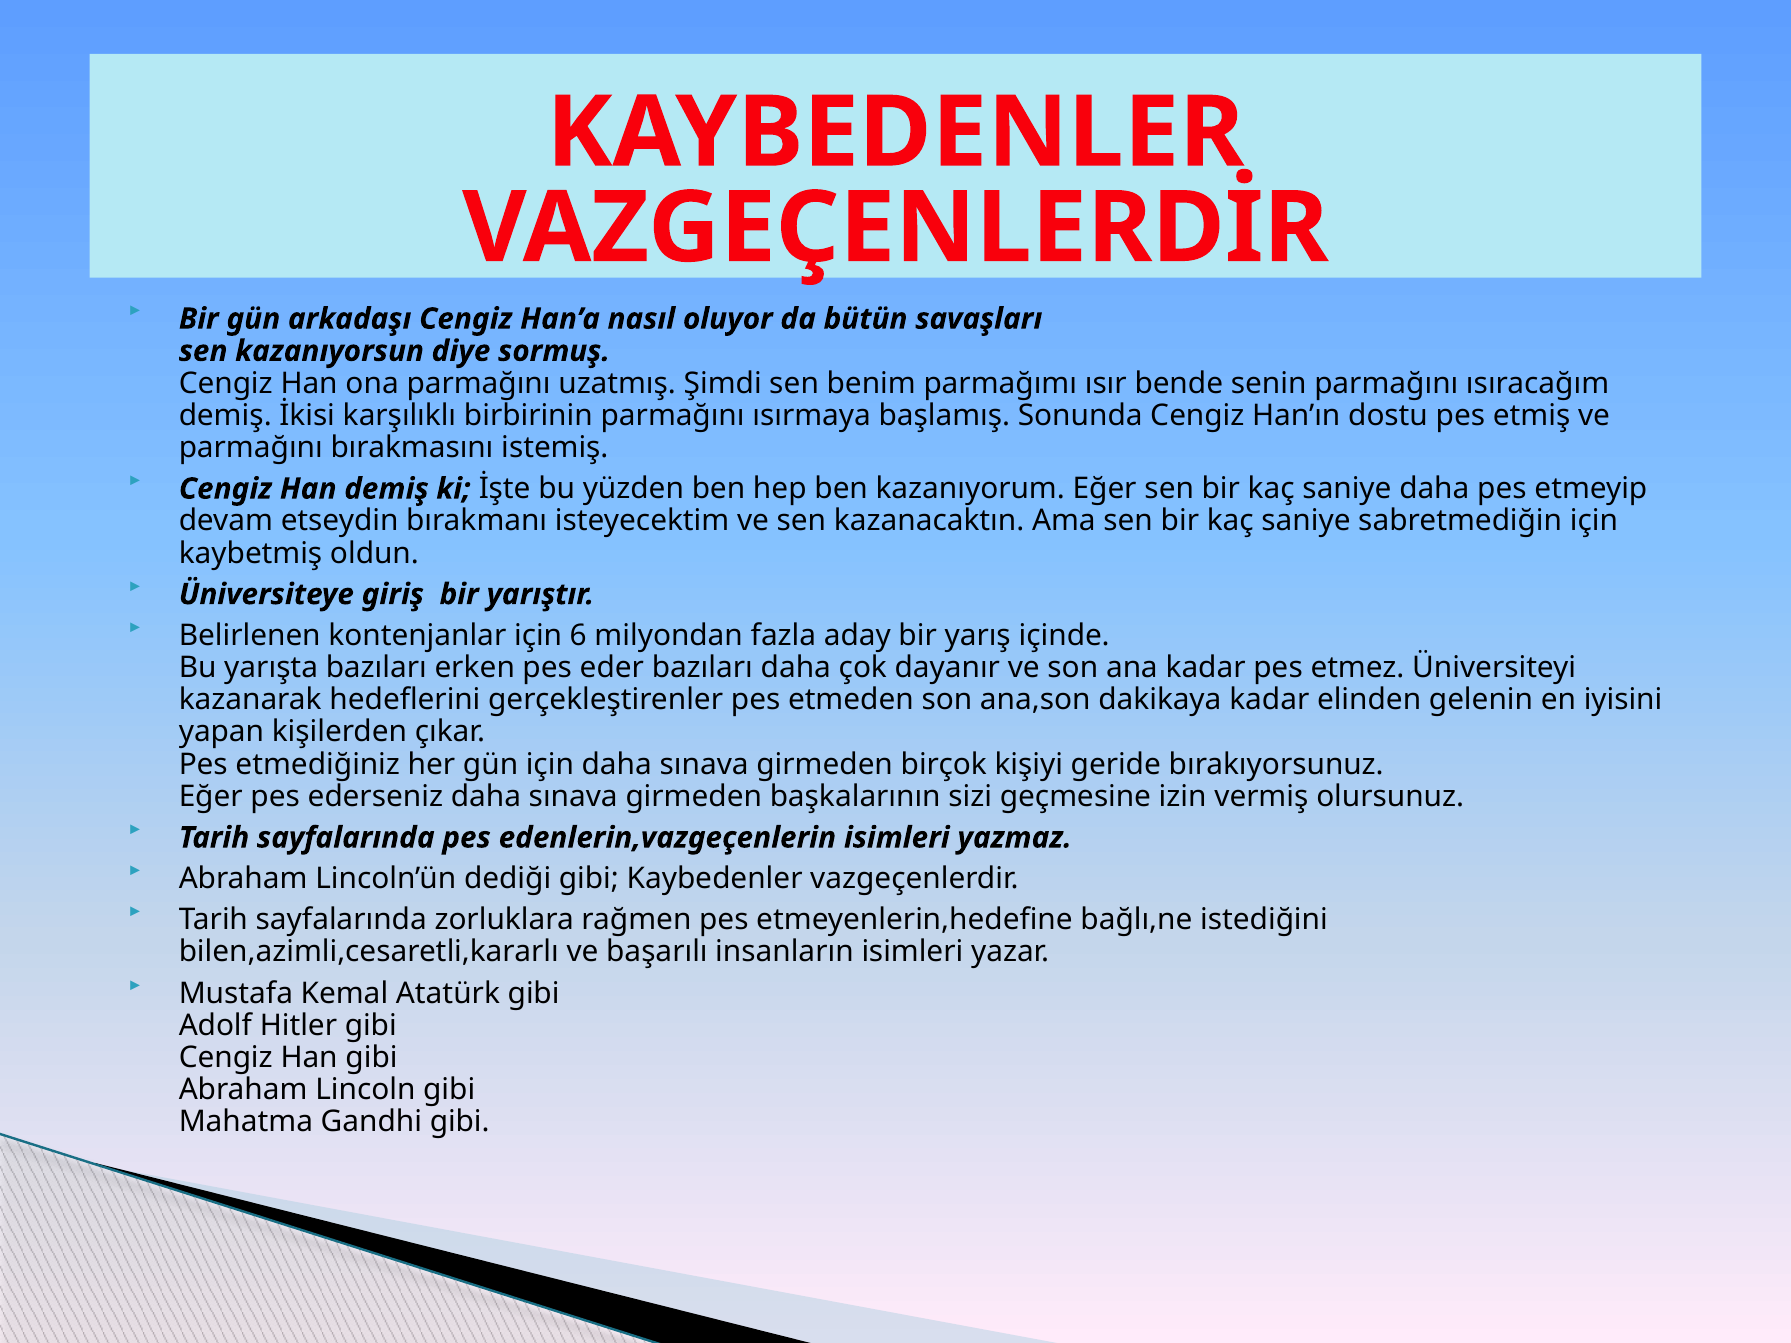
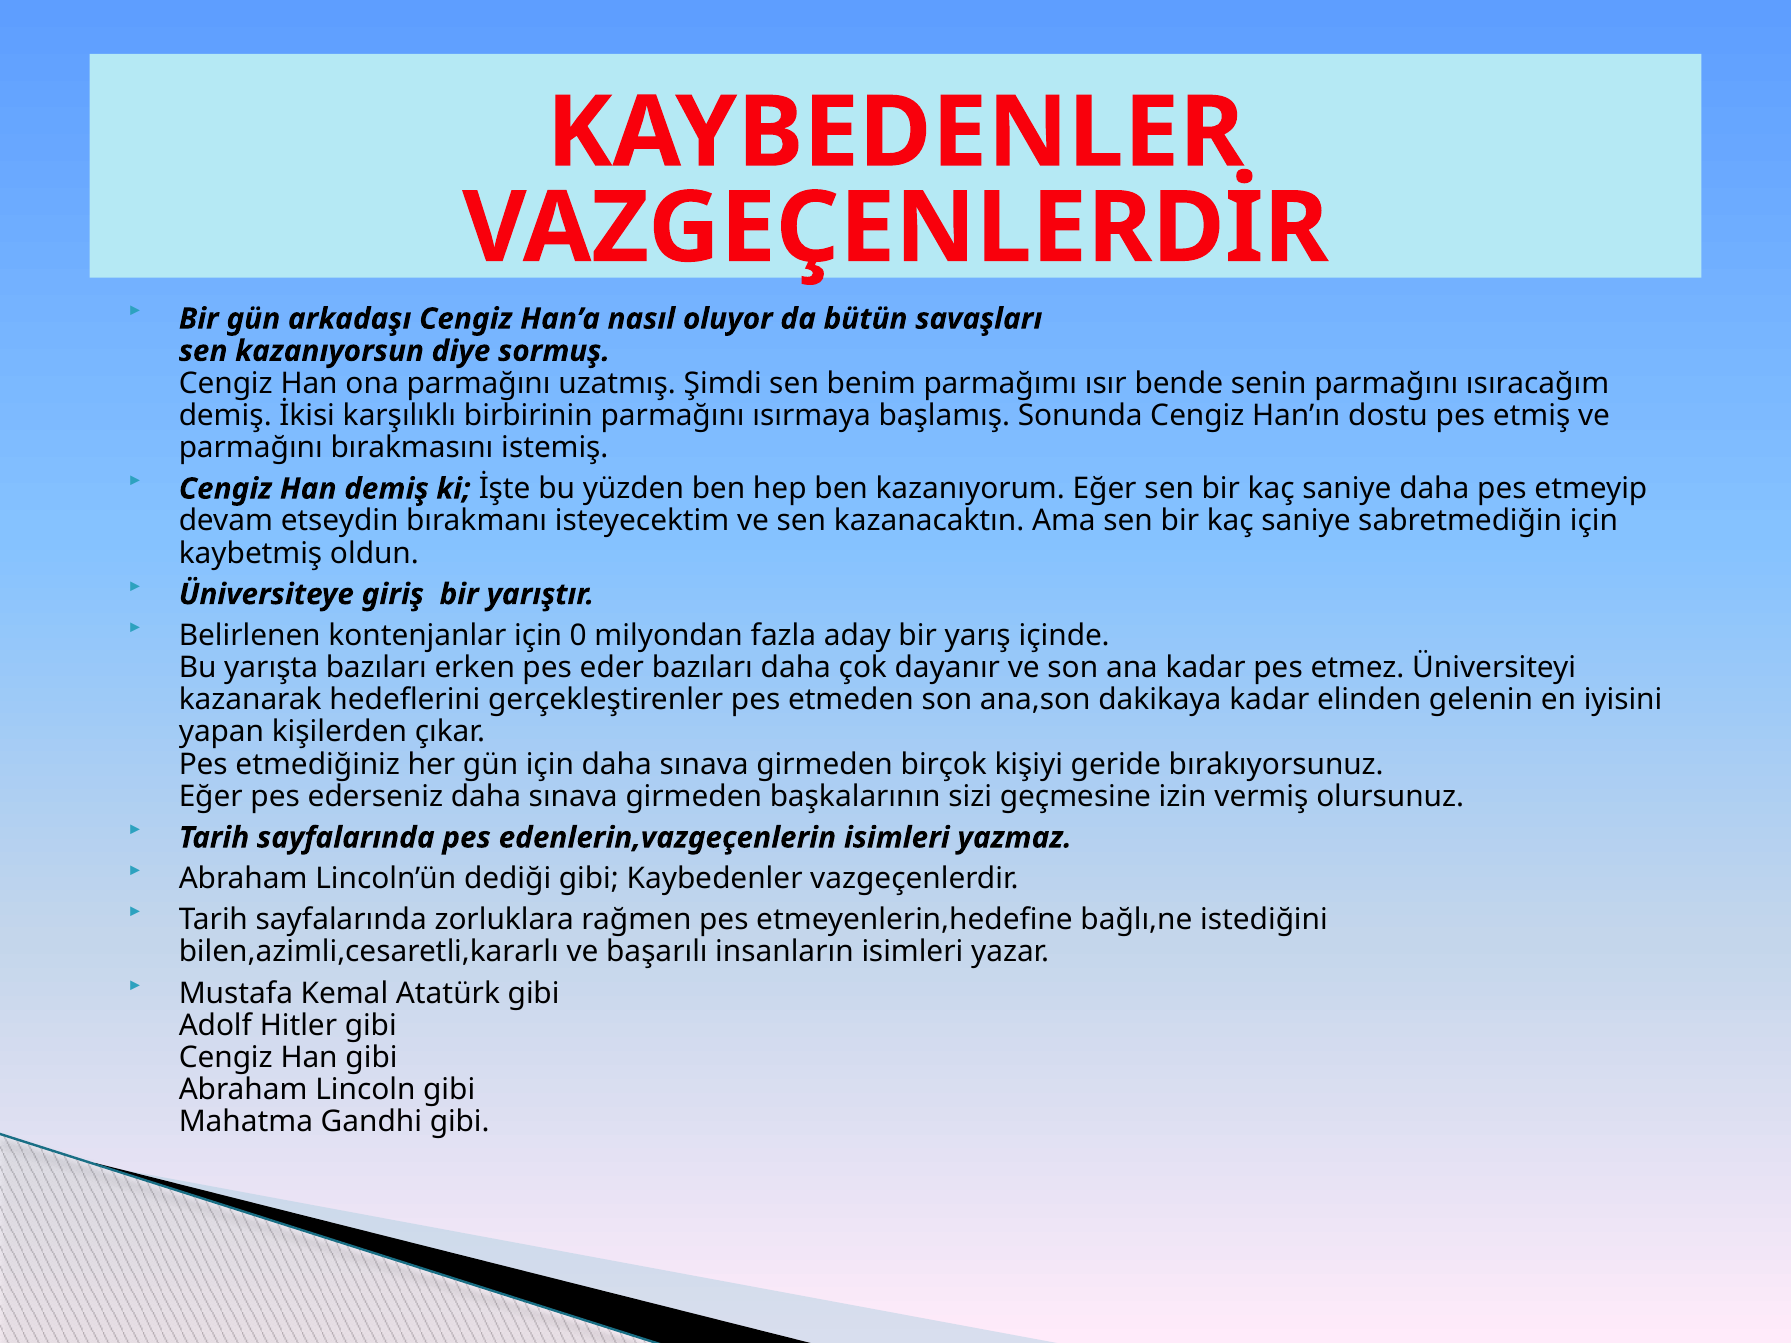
6: 6 -> 0
